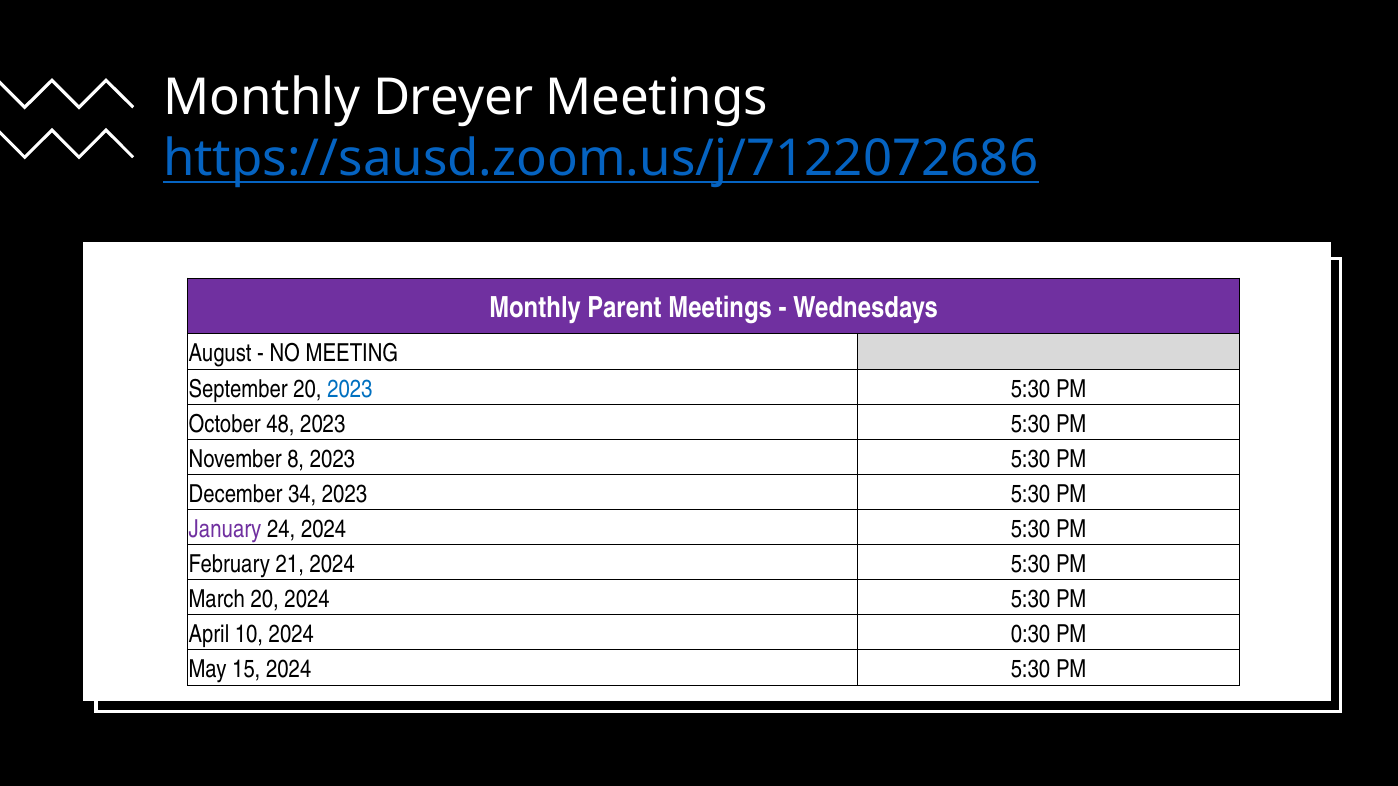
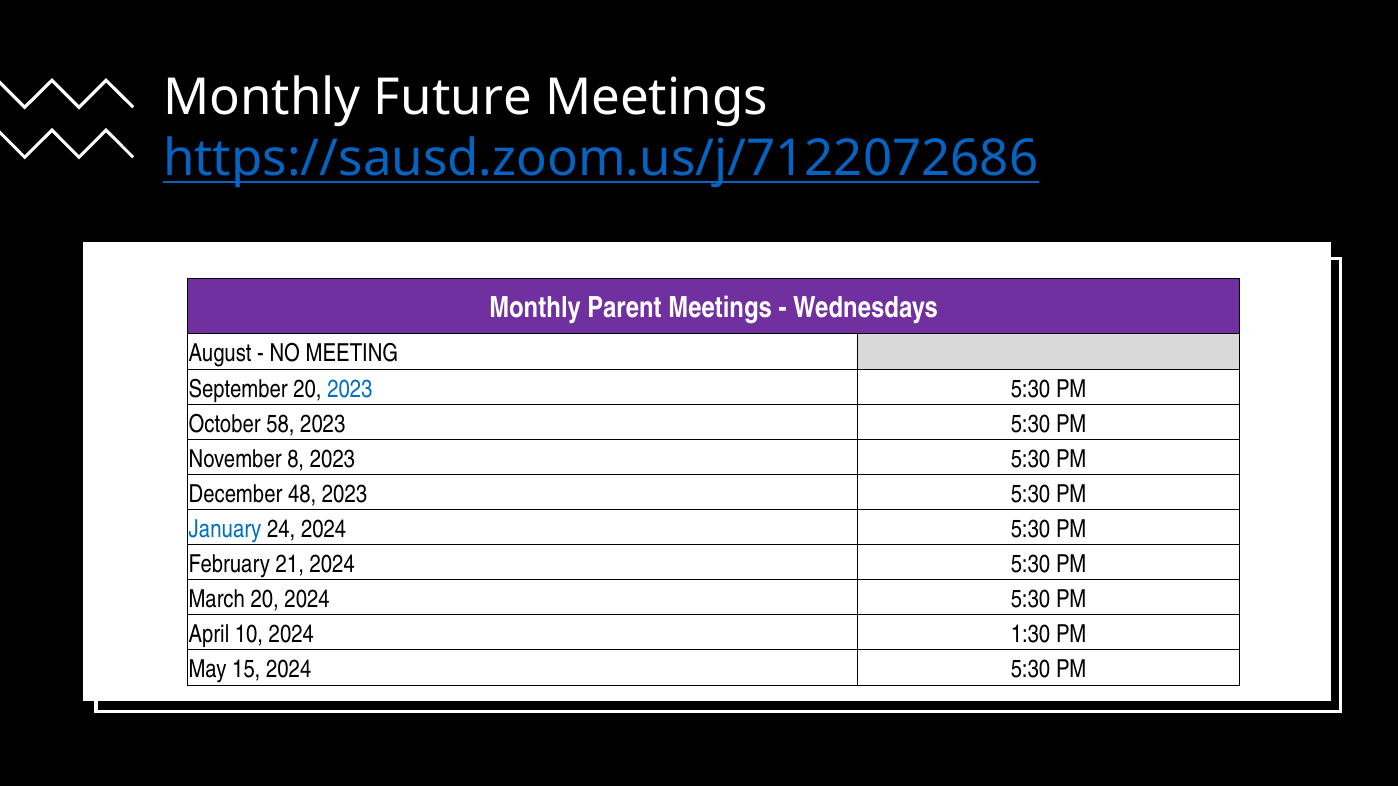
Dreyer: Dreyer -> Future
48: 48 -> 58
34: 34 -> 48
January colour: purple -> blue
0:30: 0:30 -> 1:30
